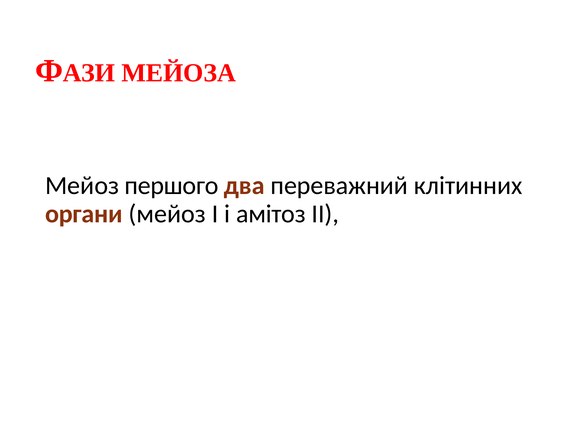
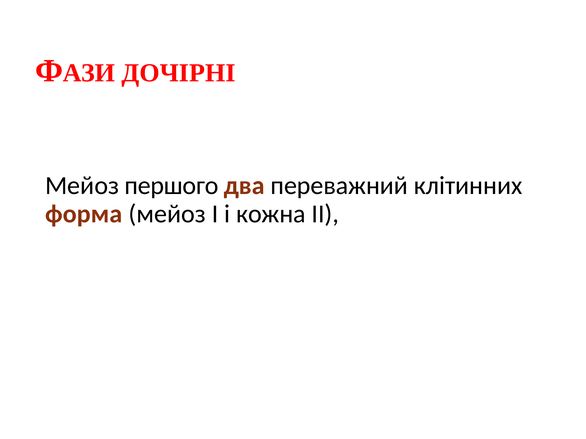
МЕЙОЗА: МЕЙОЗА -> ДОЧІРНІ
органи: органи -> форма
амітоз: амітоз -> кожна
